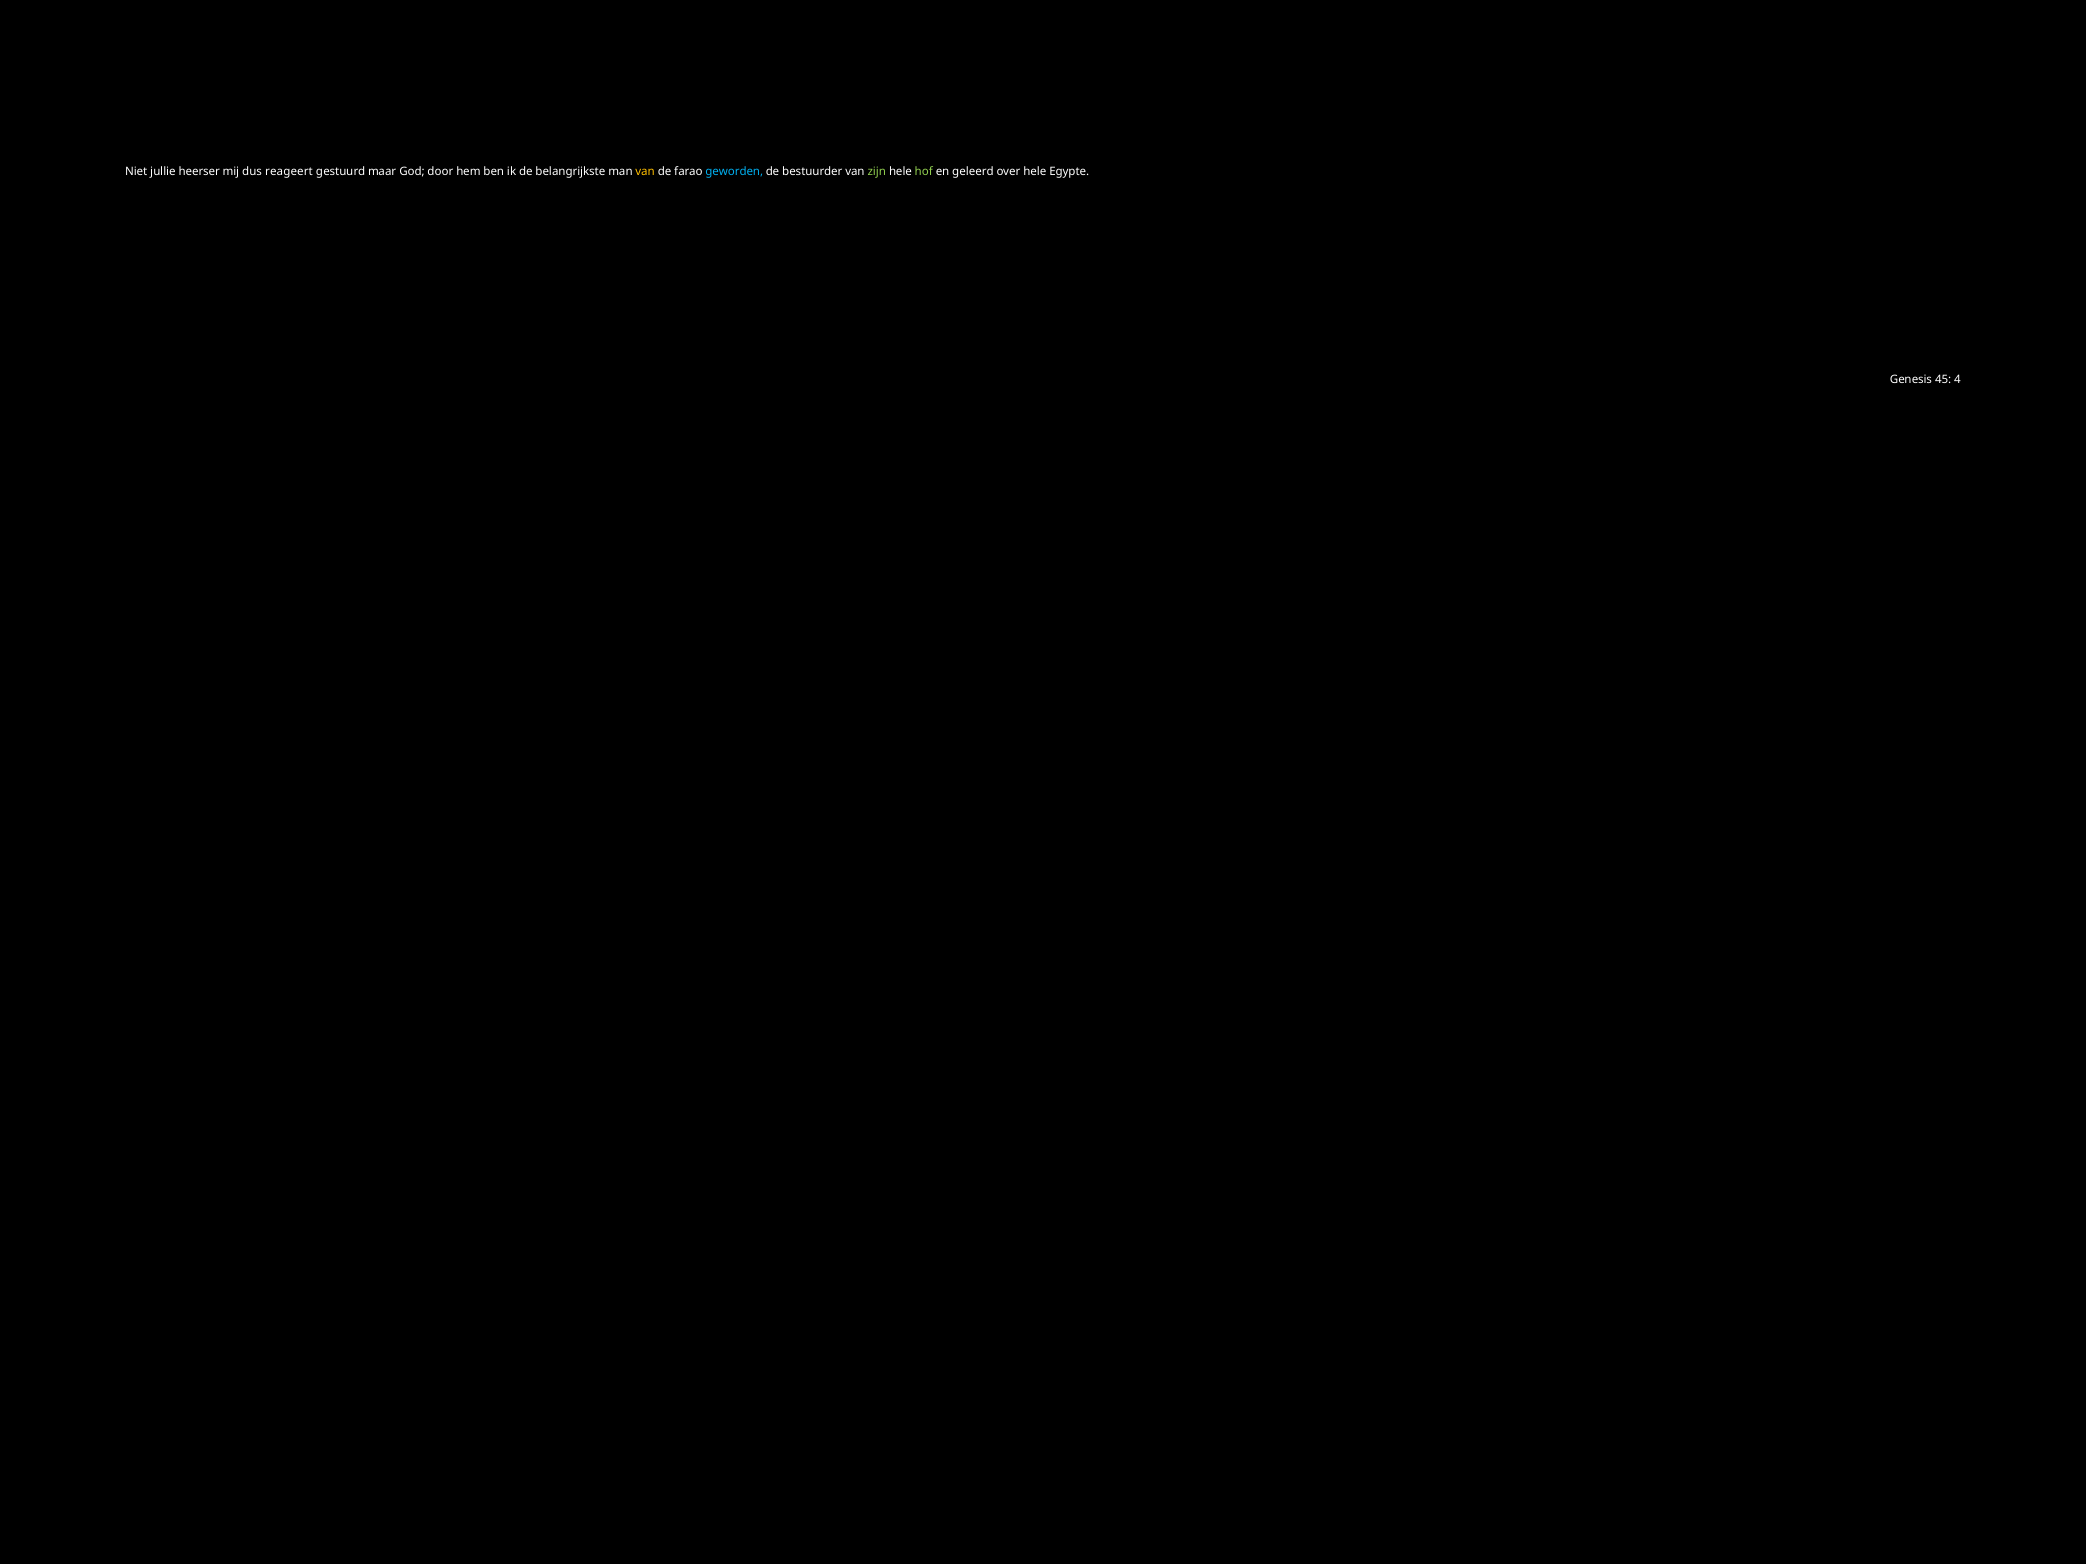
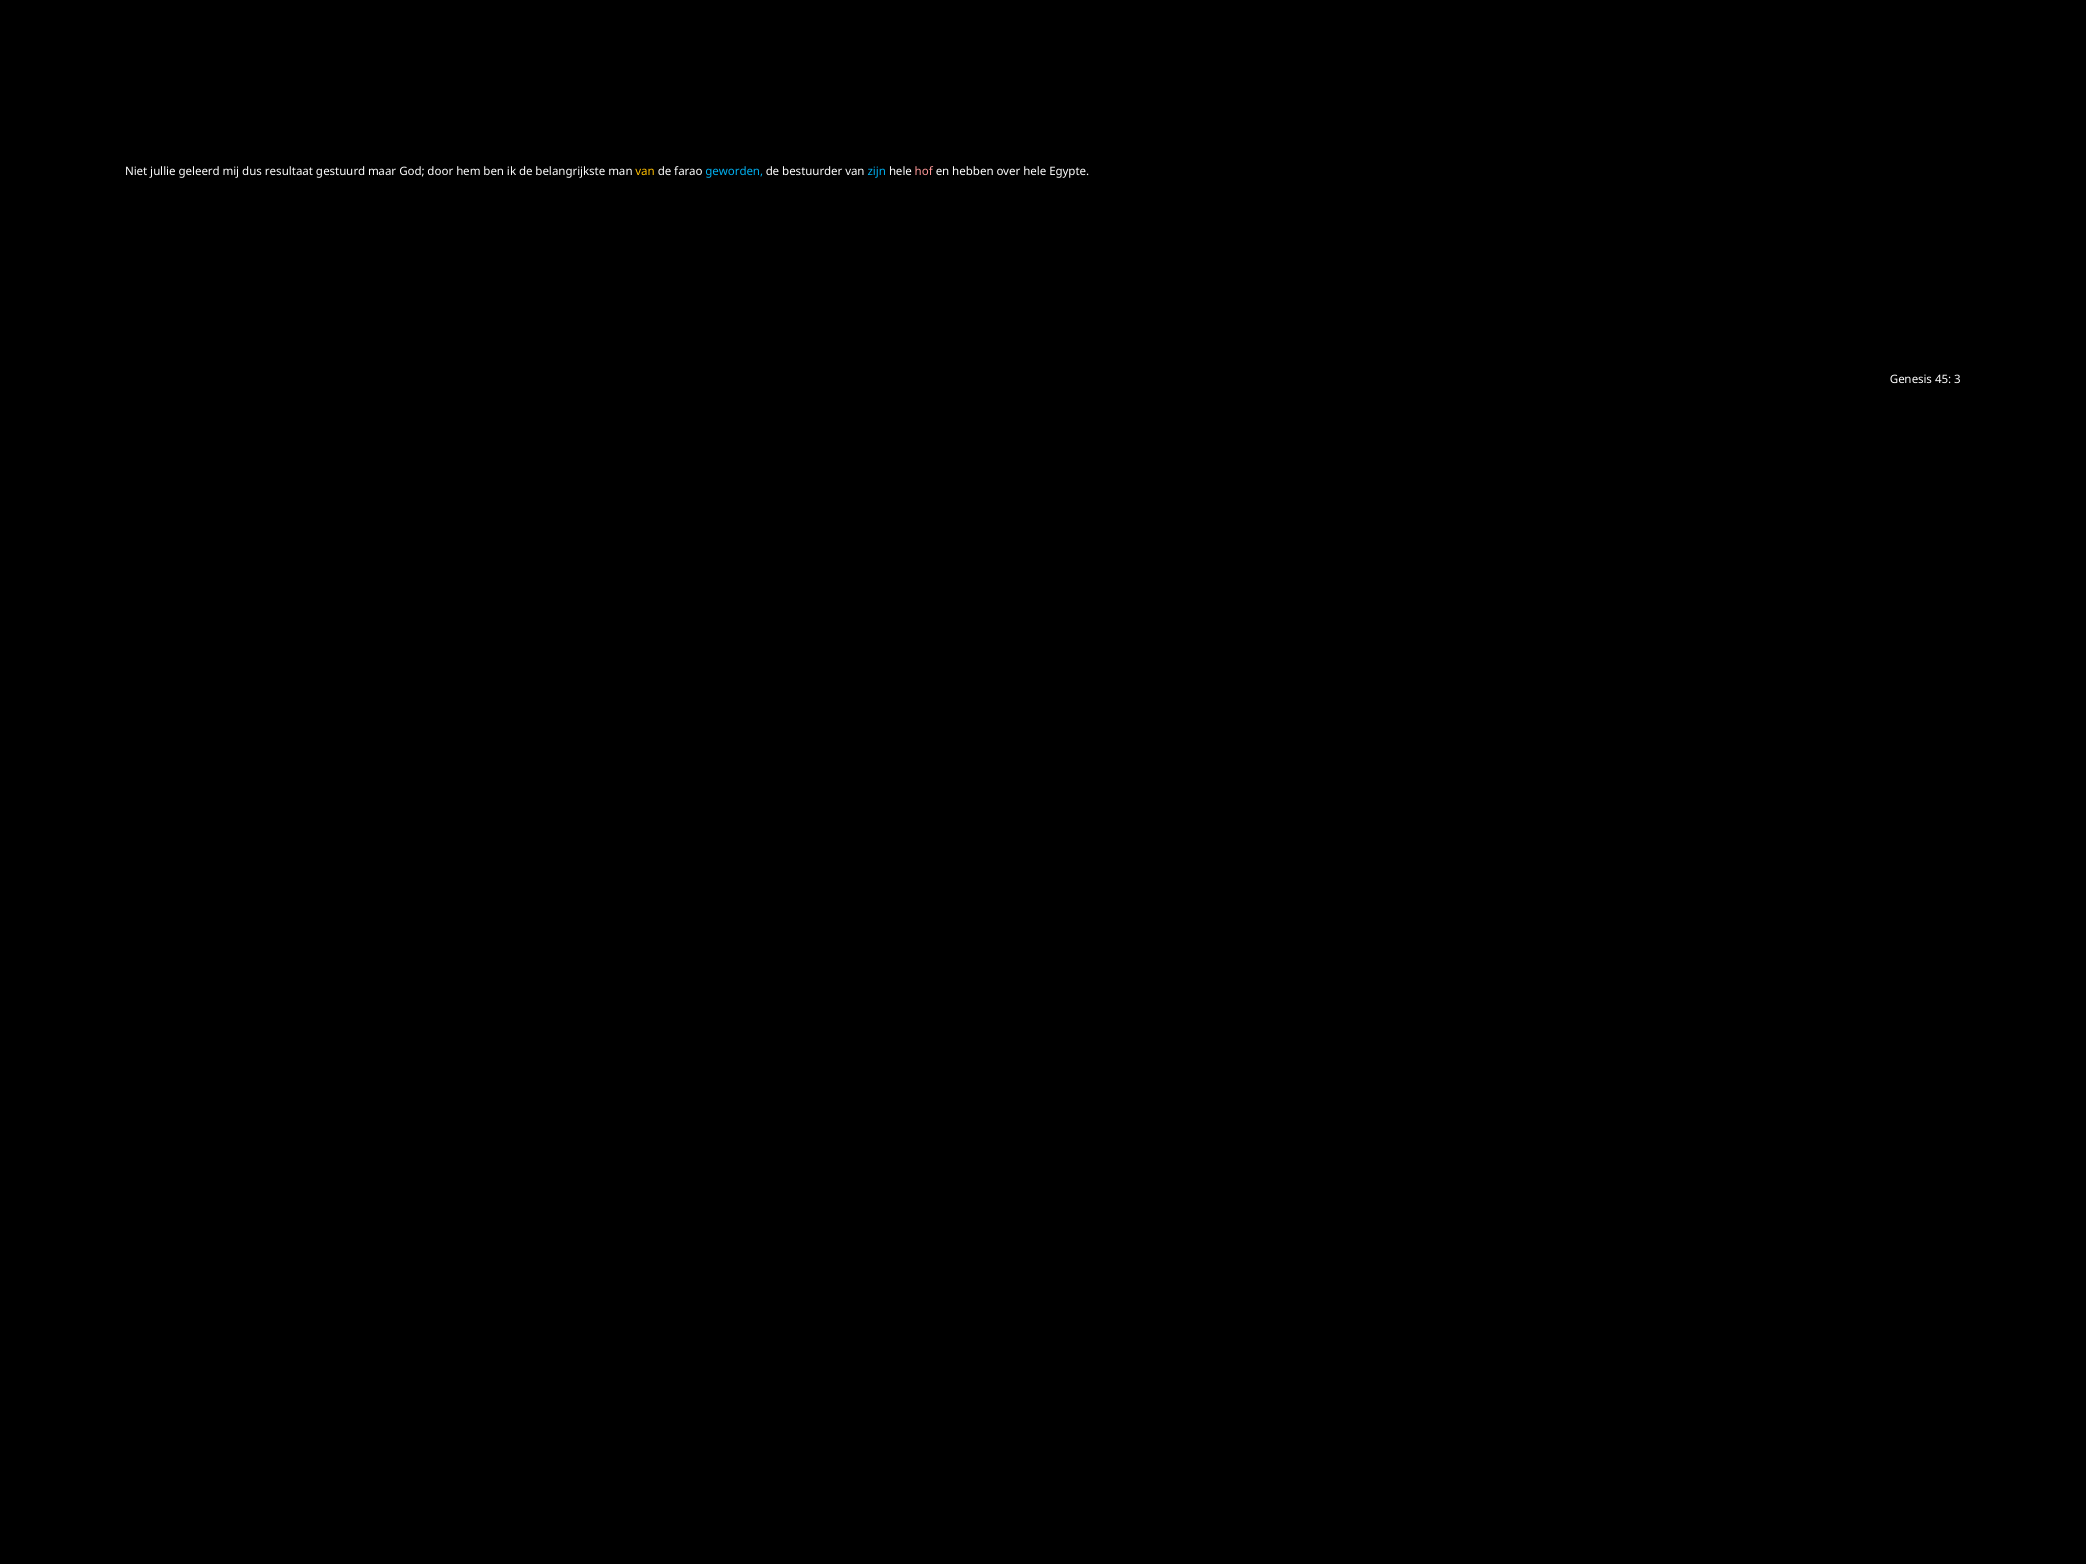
heerser: heerser -> geleerd
reageert: reageert -> resultaat
zijn colour: light green -> light blue
hof colour: light green -> pink
geleerd: geleerd -> hebben
4: 4 -> 3
